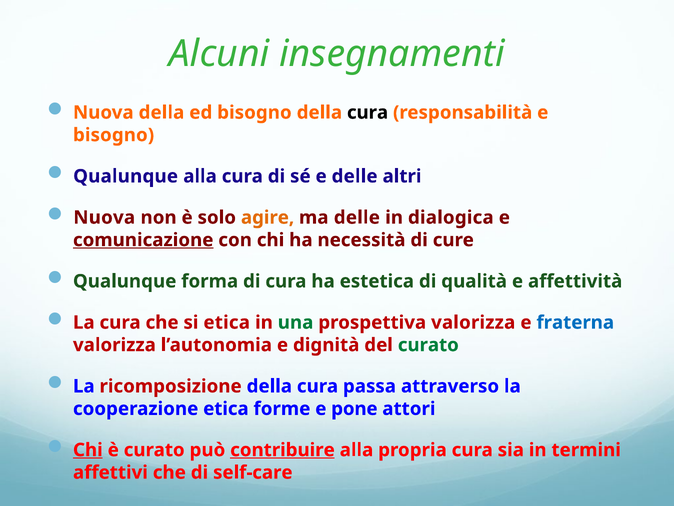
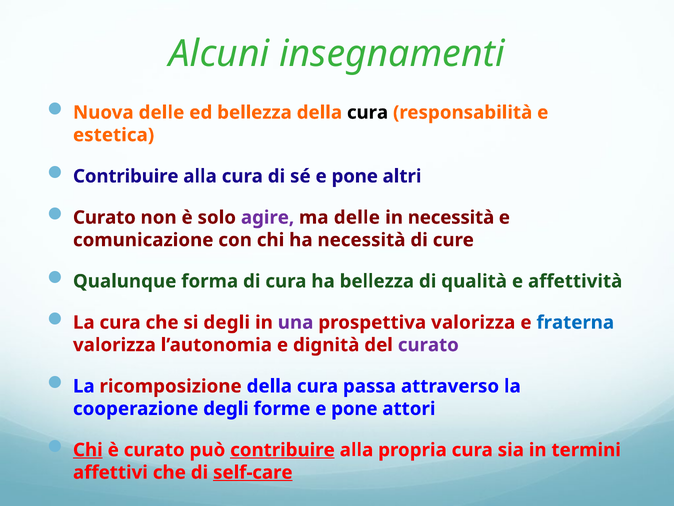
Nuova della: della -> delle
ed bisogno: bisogno -> bellezza
bisogno at (114, 135): bisogno -> estetica
Qualunque at (126, 176): Qualunque -> Contribuire
sé e delle: delle -> pone
Nuova at (104, 217): Nuova -> Curato
agire colour: orange -> purple
in dialogica: dialogica -> necessità
comunicazione underline: present -> none
ha estetica: estetica -> bellezza
si etica: etica -> degli
una colour: green -> purple
curato at (428, 345) colour: green -> purple
cooperazione etica: etica -> degli
self-care underline: none -> present
